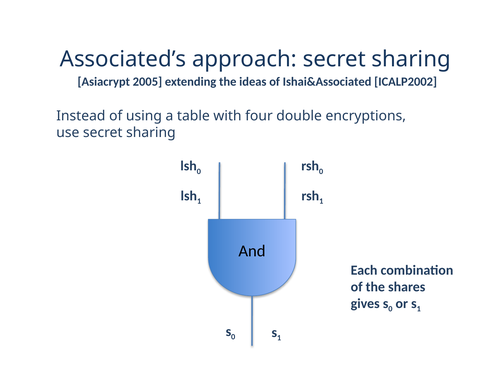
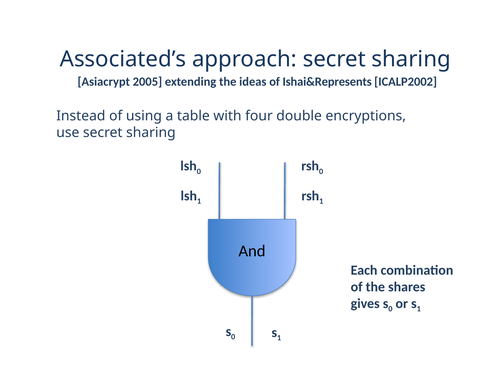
Ishai&Associated: Ishai&Associated -> Ishai&Represents
